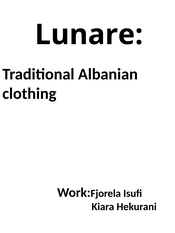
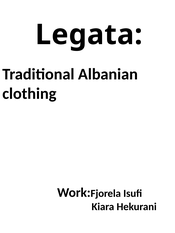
Lunare: Lunare -> Legata
